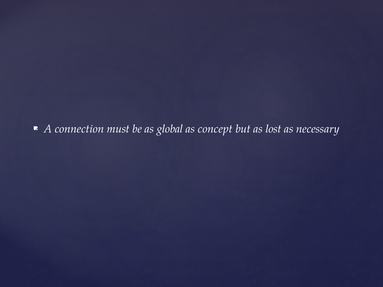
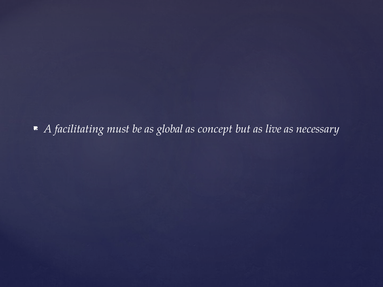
connection: connection -> facilitating
lost: lost -> live
